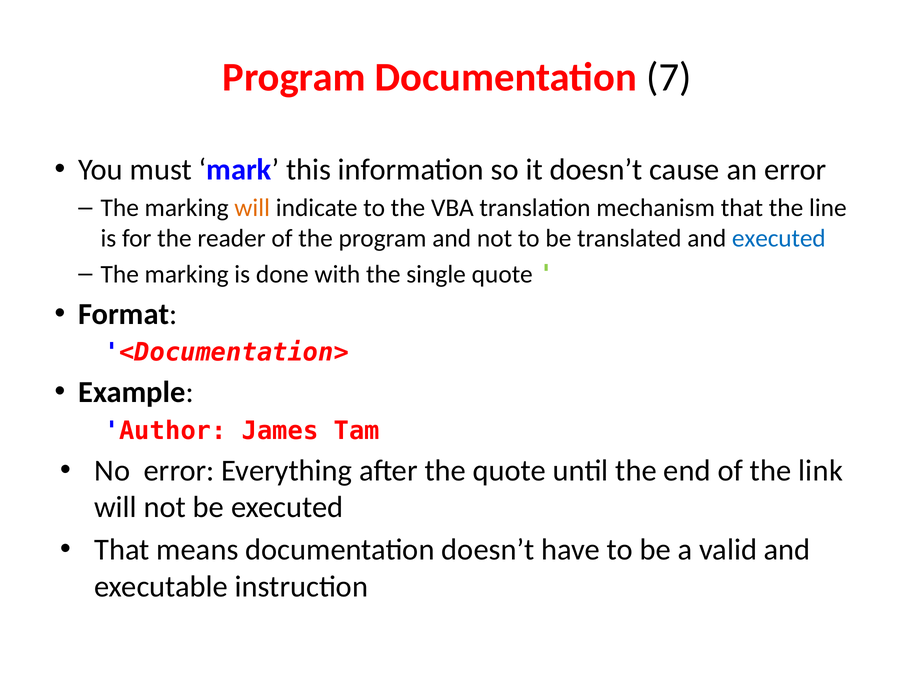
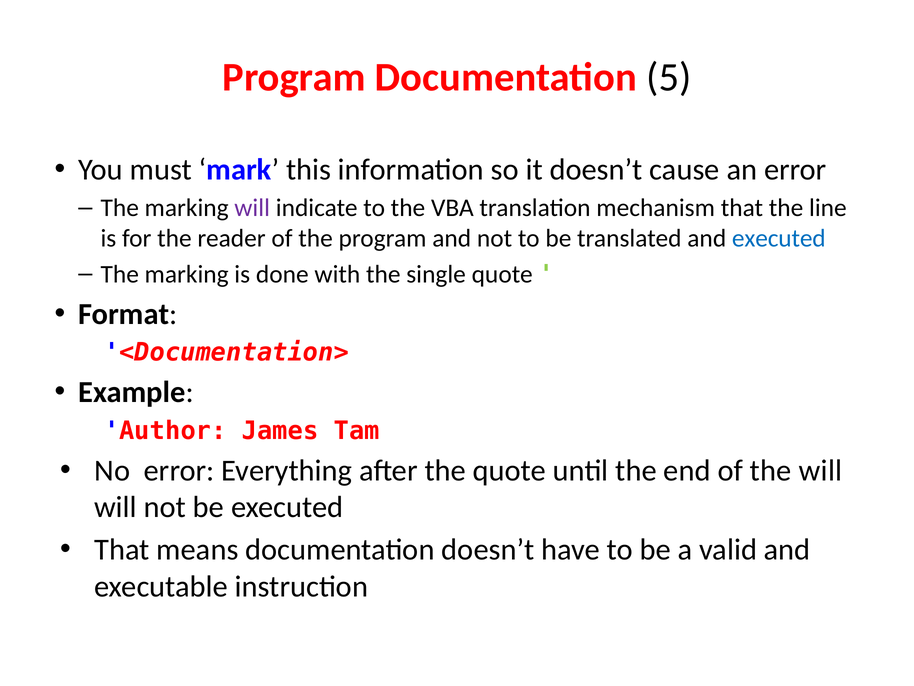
7: 7 -> 5
will at (252, 208) colour: orange -> purple
the link: link -> will
